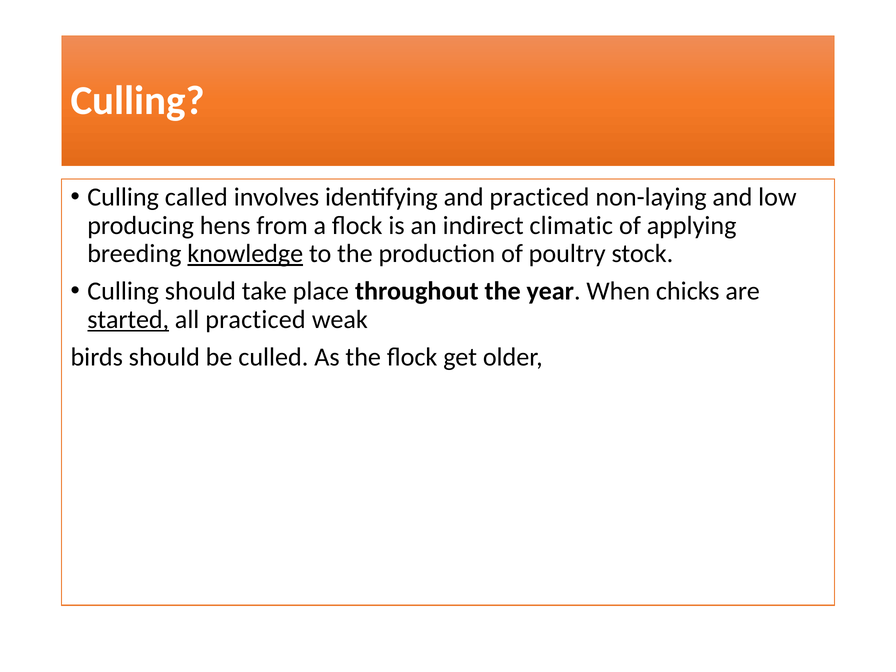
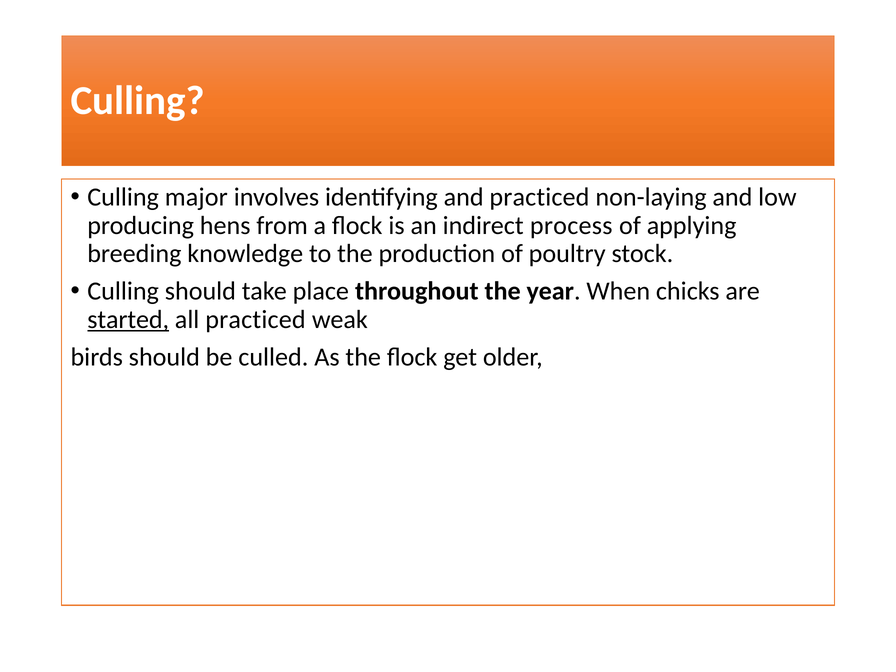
called: called -> major
climatic: climatic -> process
knowledge underline: present -> none
